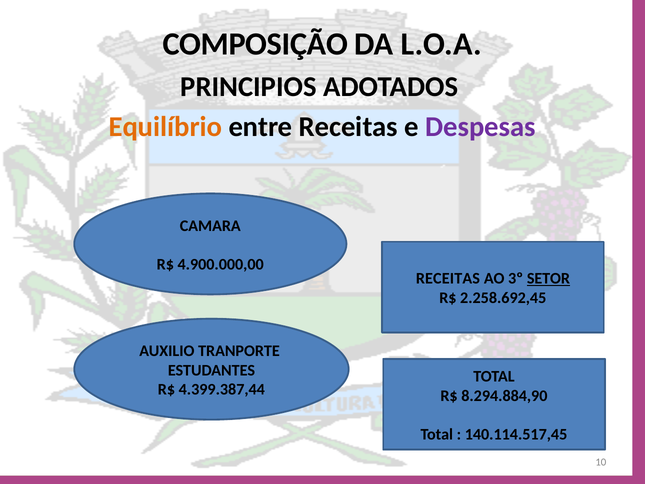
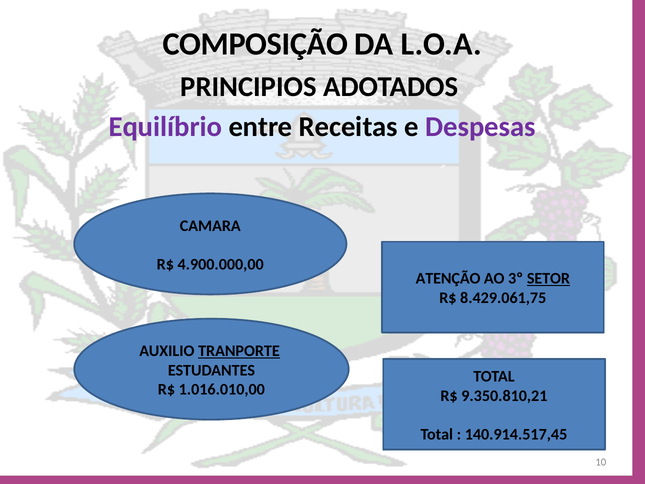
Equilíbrio colour: orange -> purple
RECEITAS at (448, 278): RECEITAS -> ATENÇÃO
2.258.692,45: 2.258.692,45 -> 8.429.061,75
TRANPORTE underline: none -> present
4.399.387,44: 4.399.387,44 -> 1.016.010,00
8.294.884,90: 8.294.884,90 -> 9.350.810,21
140.114.517,45: 140.114.517,45 -> 140.914.517,45
